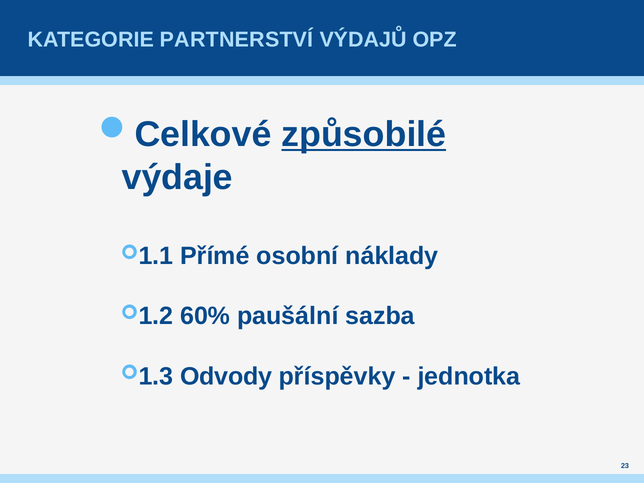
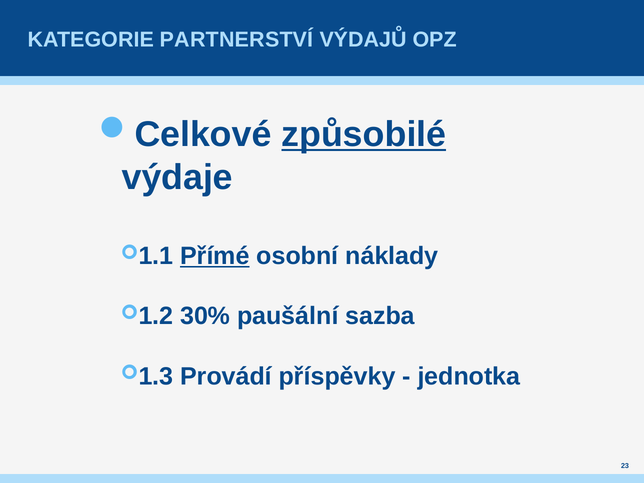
Přímé underline: none -> present
60%: 60% -> 30%
Odvody: Odvody -> Provádí
